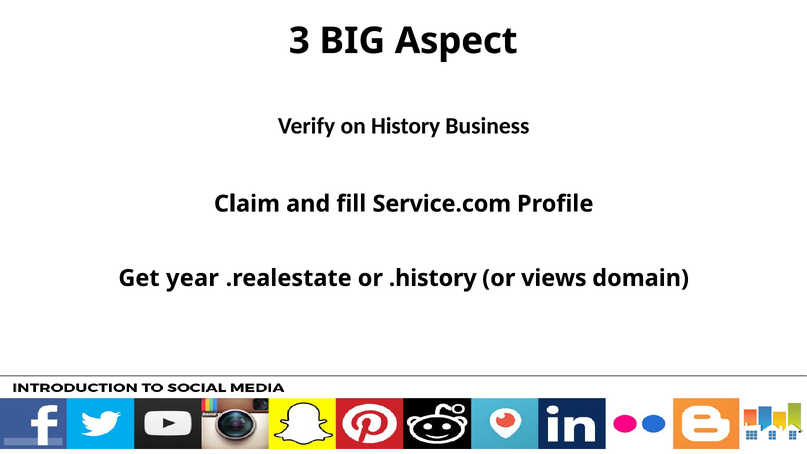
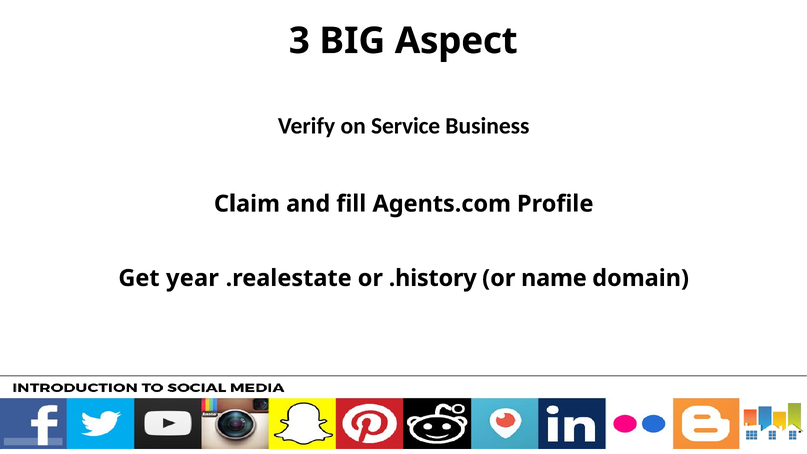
History: History -> Service
Service.com: Service.com -> Agents.com
views: views -> name
